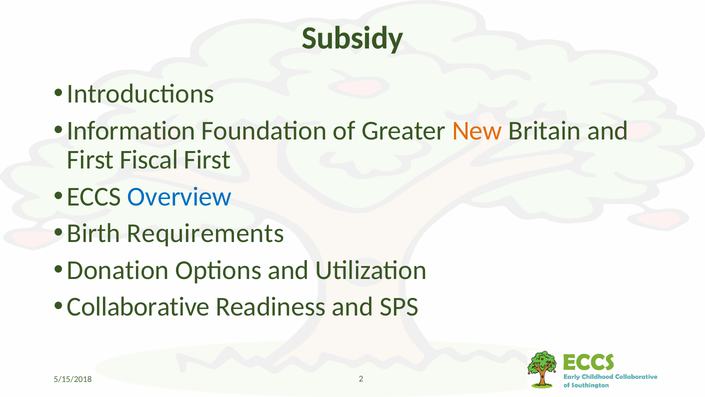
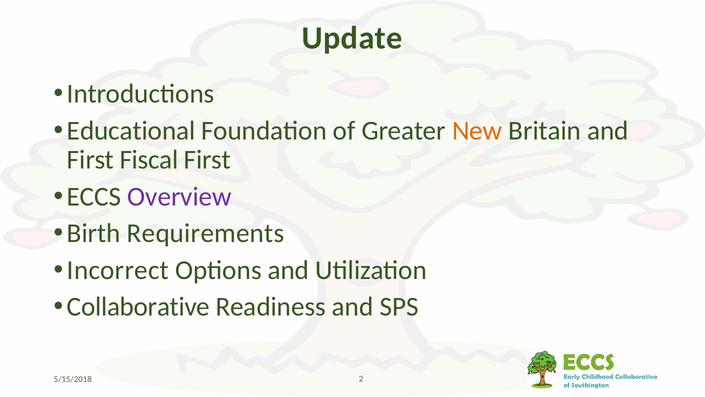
Subsidy: Subsidy -> Update
Information: Information -> Educational
Overview colour: blue -> purple
Donation: Donation -> Incorrect
